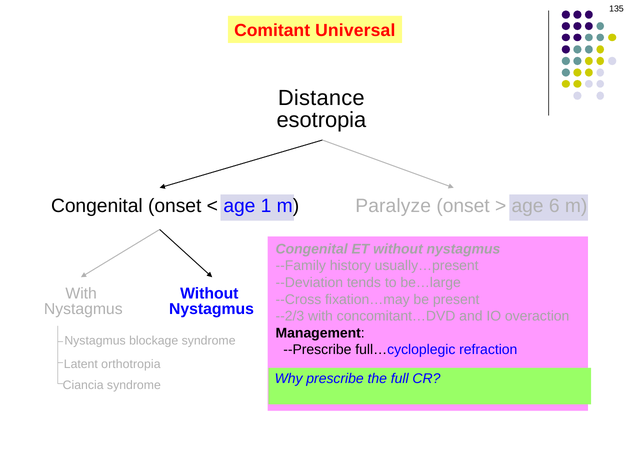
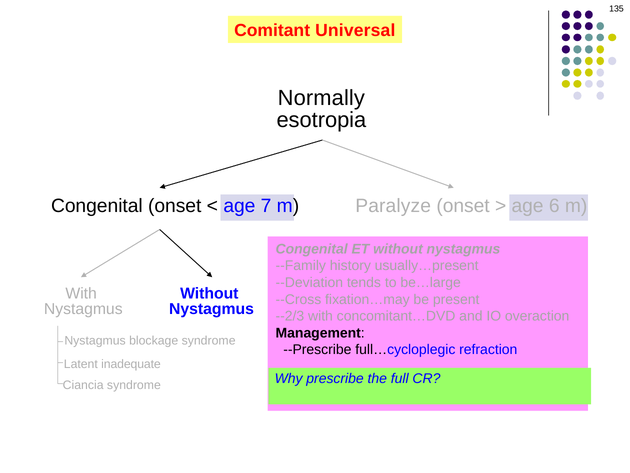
Distance: Distance -> Normally
1: 1 -> 7
orthotropia: orthotropia -> inadequate
